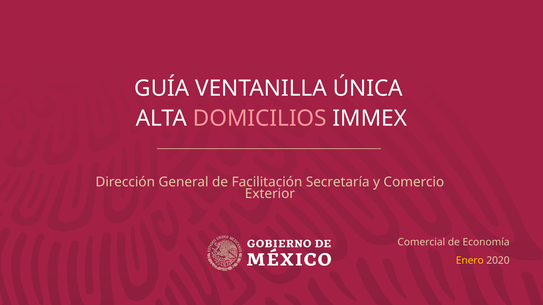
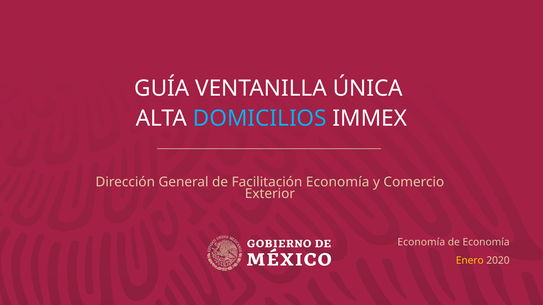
DOMICILIOS colour: pink -> light blue
Facilitación Secretaría: Secretaría -> Economía
Comercial at (421, 242): Comercial -> Economía
